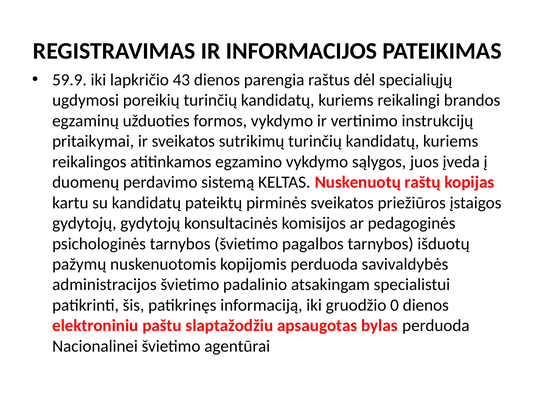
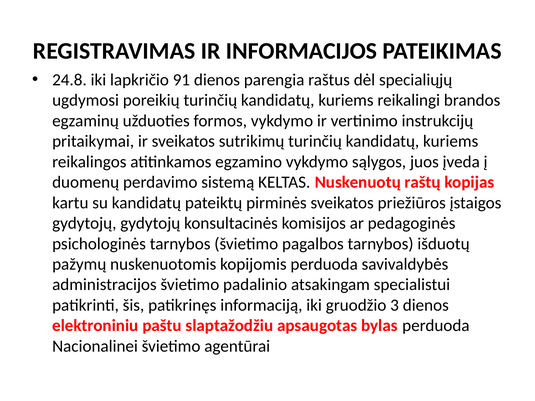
59.9: 59.9 -> 24.8
43: 43 -> 91
0: 0 -> 3
